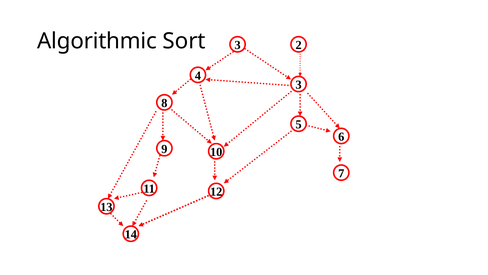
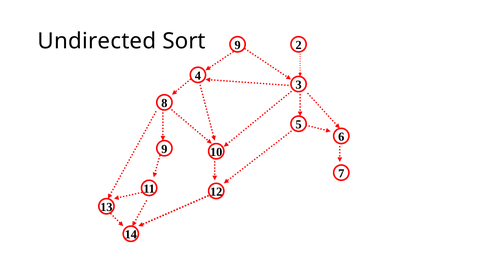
Algorithmic: Algorithmic -> Undirected
Sort 3: 3 -> 9
